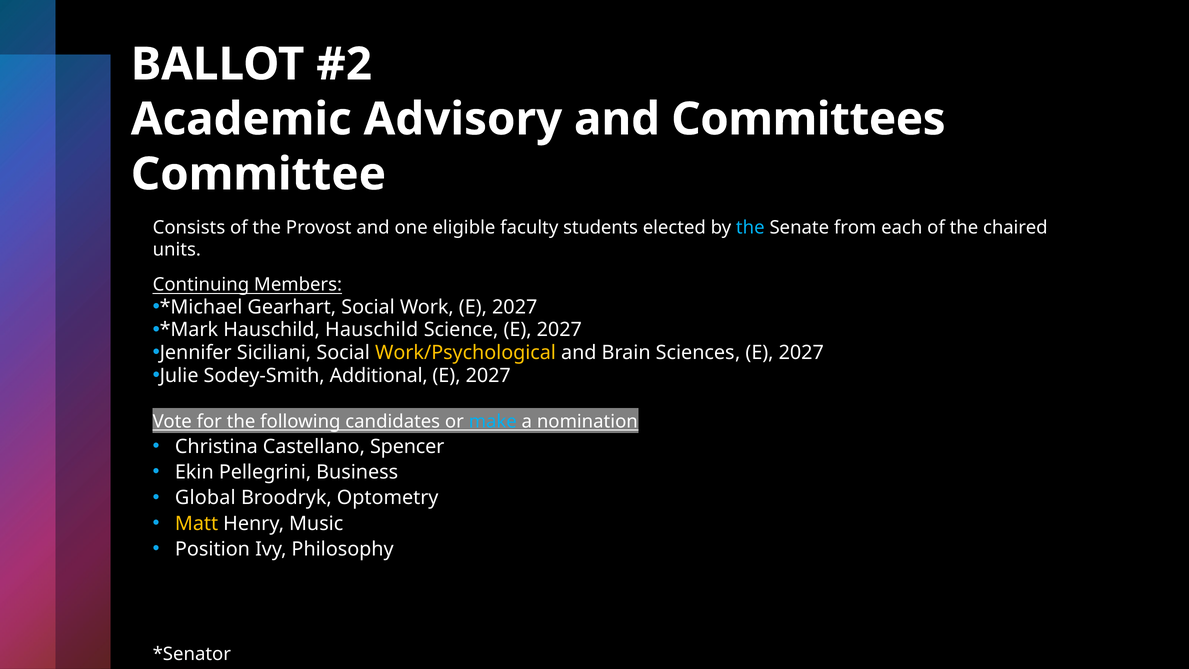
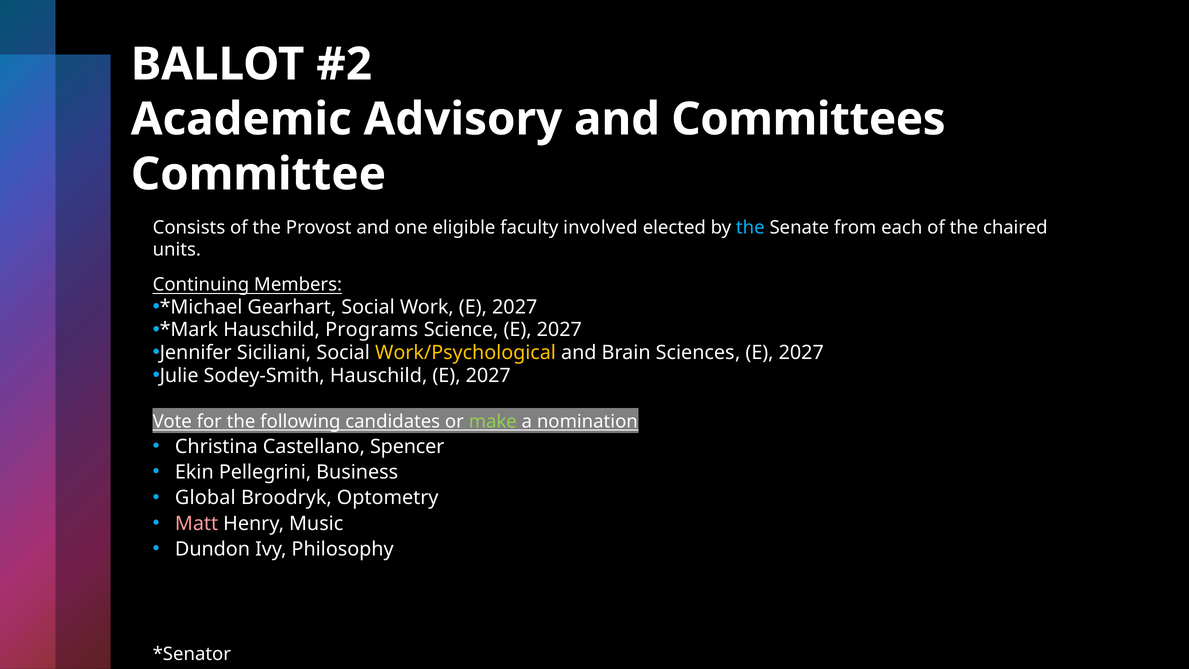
students: students -> involved
Hauschild Hauschild: Hauschild -> Programs
Sodey-Smith Additional: Additional -> Hauschild
make colour: light blue -> light green
Matt colour: yellow -> pink
Position: Position -> Dundon
